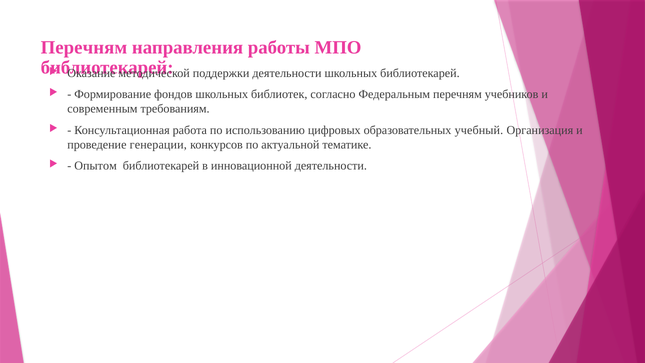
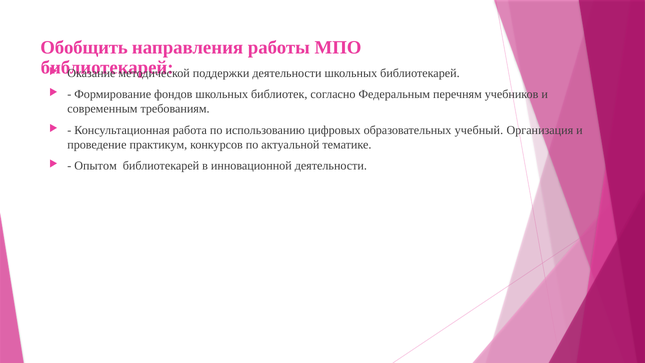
Перечням at (84, 47): Перечням -> Обобщить
генерации: генерации -> практикум
